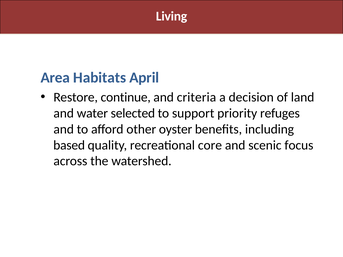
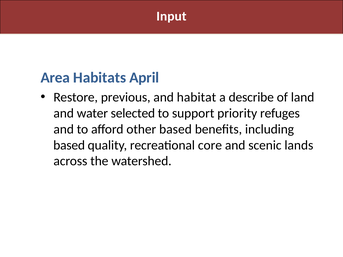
Living: Living -> Input
continue: continue -> previous
criteria: criteria -> habitat
decision: decision -> describe
other oyster: oyster -> based
focus: focus -> lands
